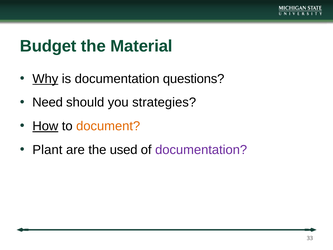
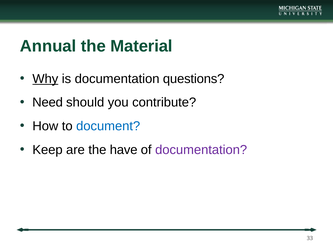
Budget: Budget -> Annual
strategies: strategies -> contribute
How underline: present -> none
document colour: orange -> blue
Plant: Plant -> Keep
used: used -> have
